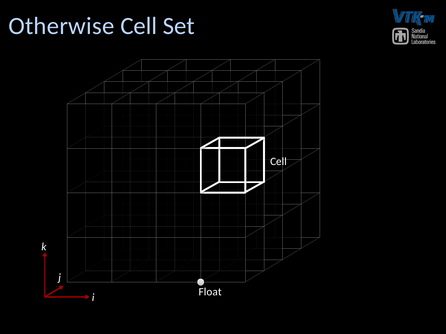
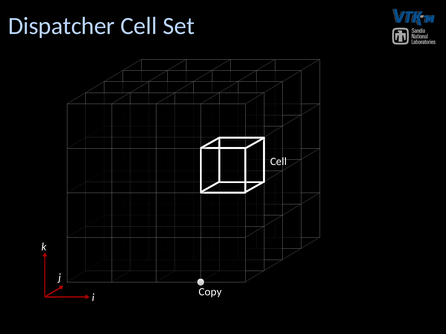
Otherwise: Otherwise -> Dispatcher
Float: Float -> Copy
